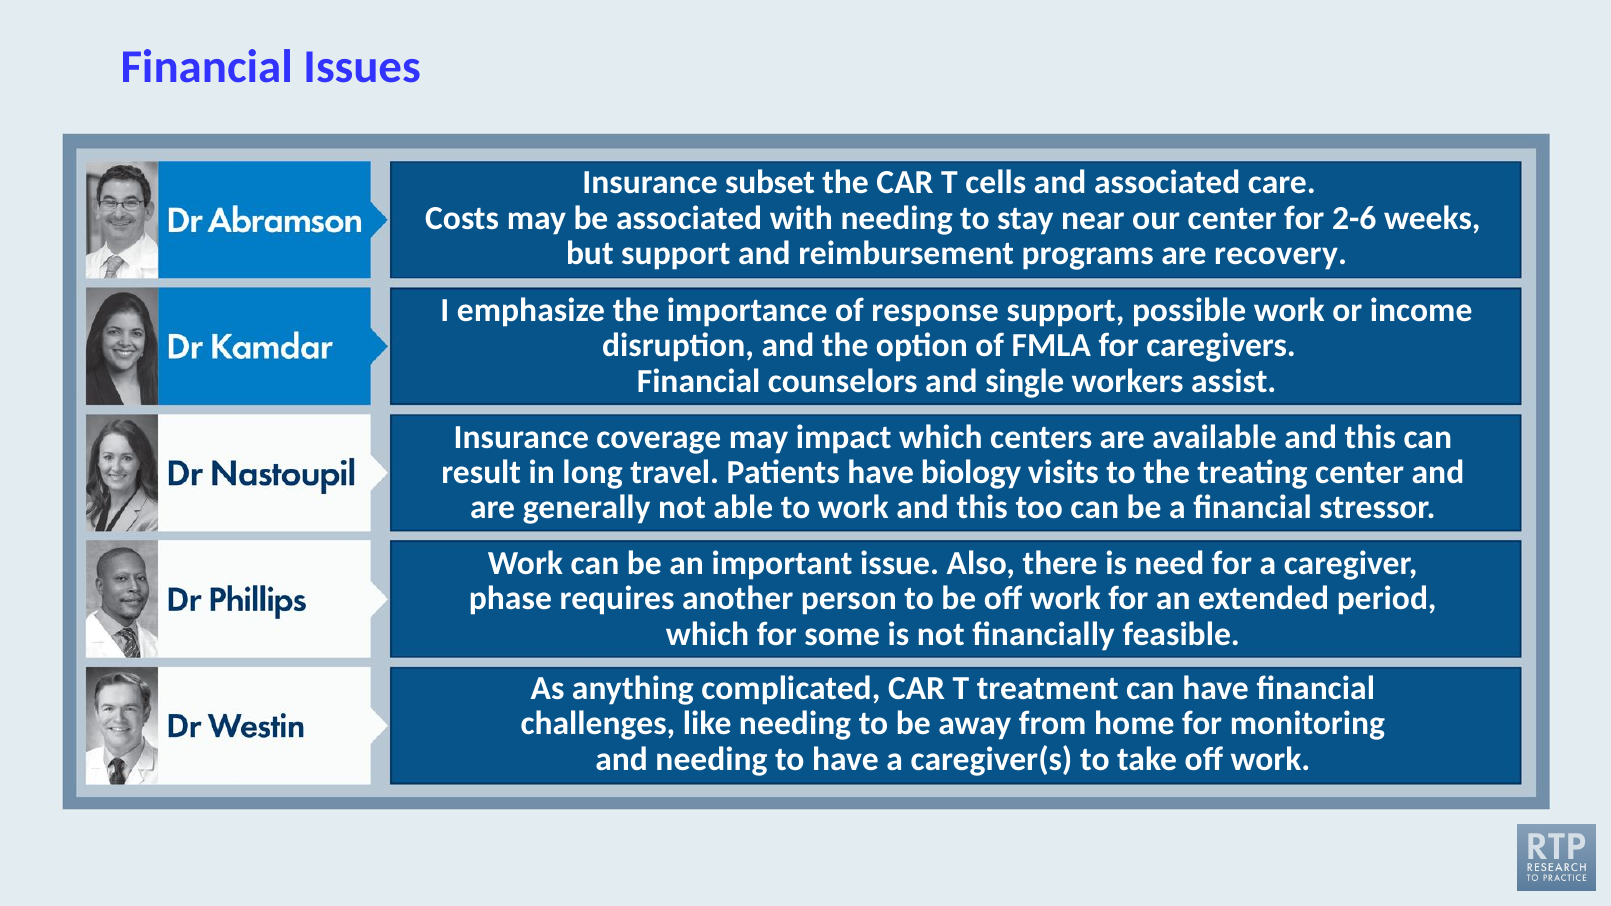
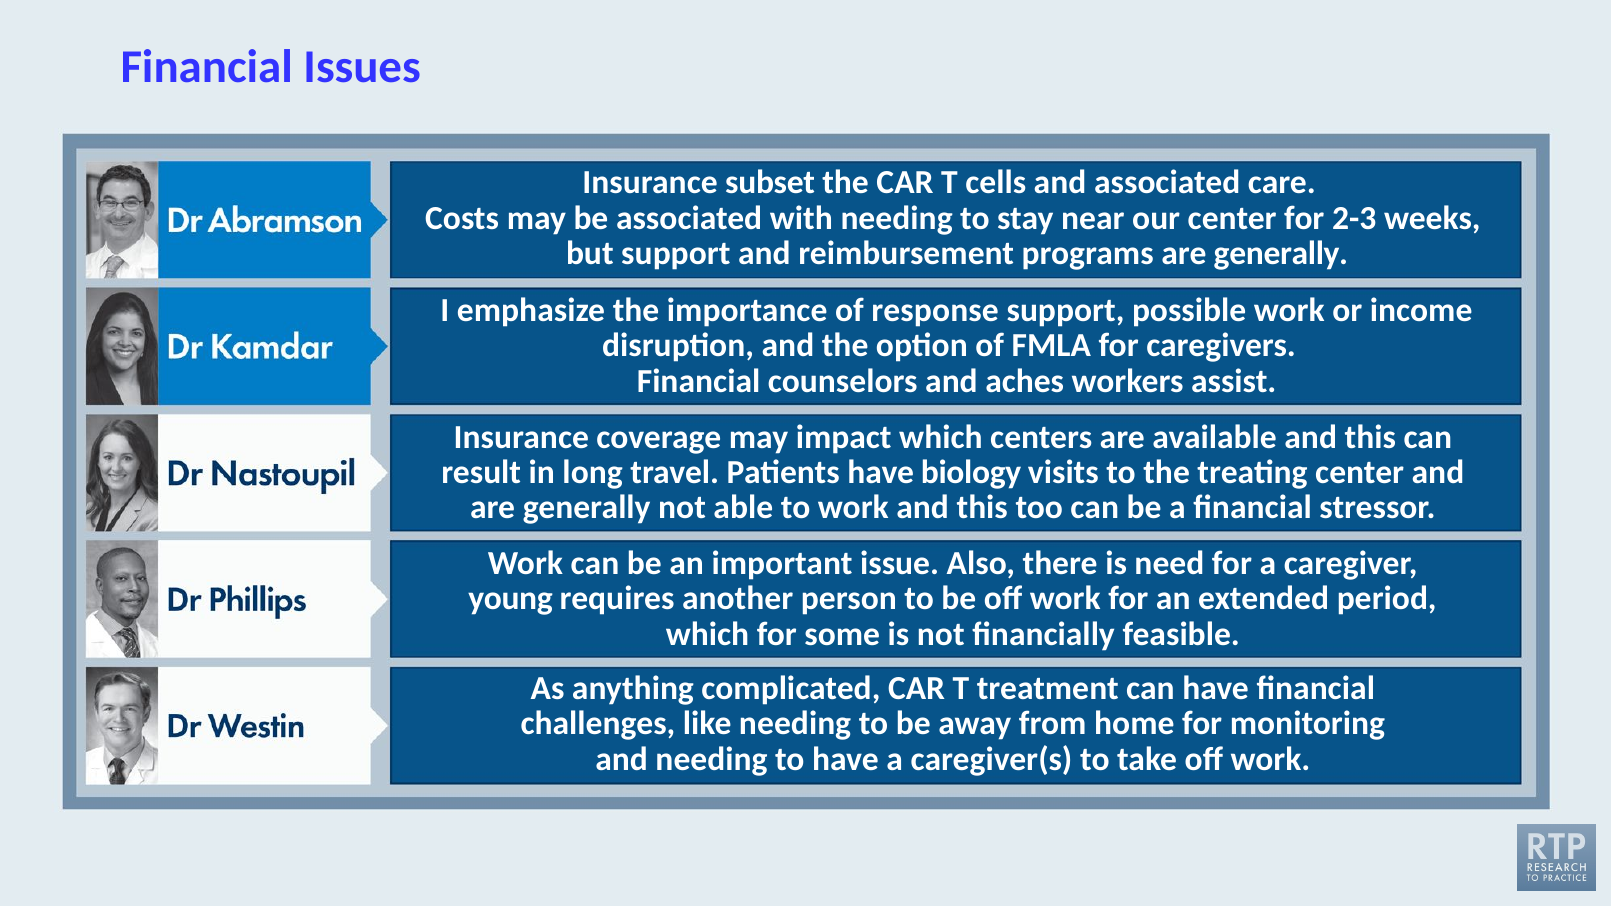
2-6: 2-6 -> 2-3
programs are recovery: recovery -> generally
single: single -> aches
phase: phase -> young
